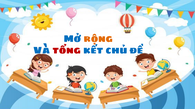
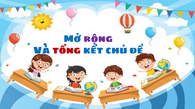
rộng colour: orange -> purple
